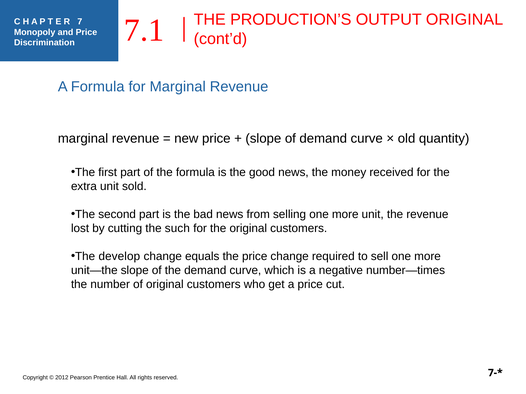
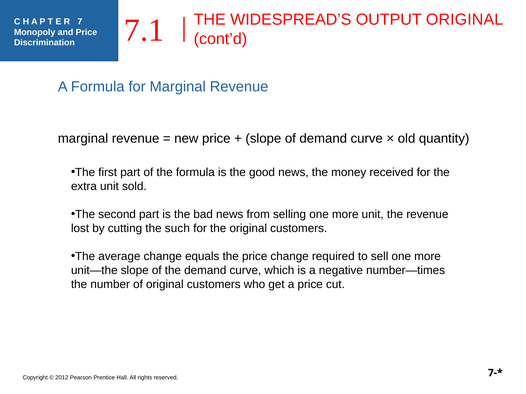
PRODUCTION’S: PRODUCTION’S -> WIDESPREAD’S
develop: develop -> average
